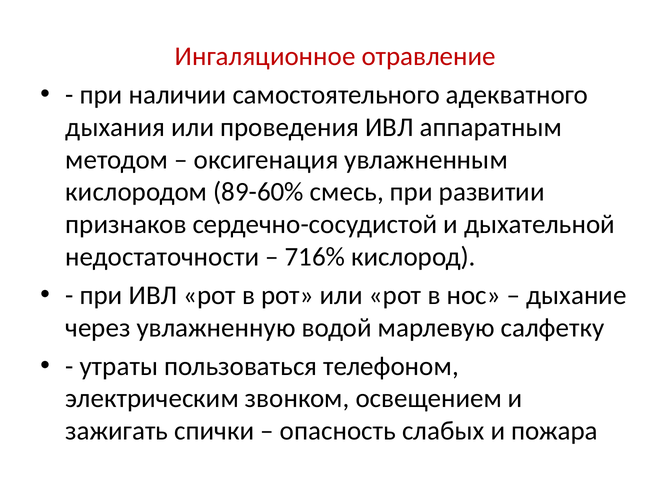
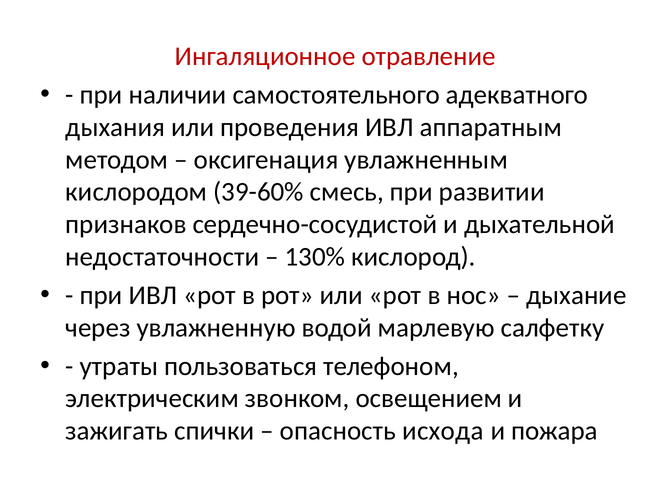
89-60%: 89-60% -> 39-60%
716%: 716% -> 130%
слабых: слабых -> исхода
